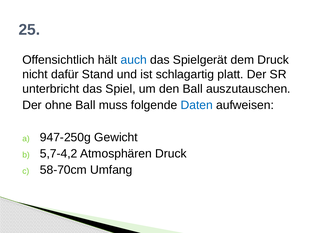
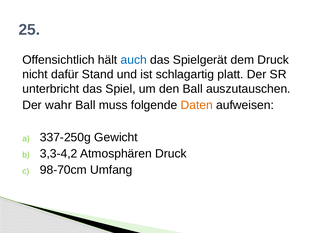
ohne: ohne -> wahr
Daten colour: blue -> orange
947-250g: 947-250g -> 337-250g
5,7-4,2: 5,7-4,2 -> 3,3-4,2
58-70cm: 58-70cm -> 98-70cm
